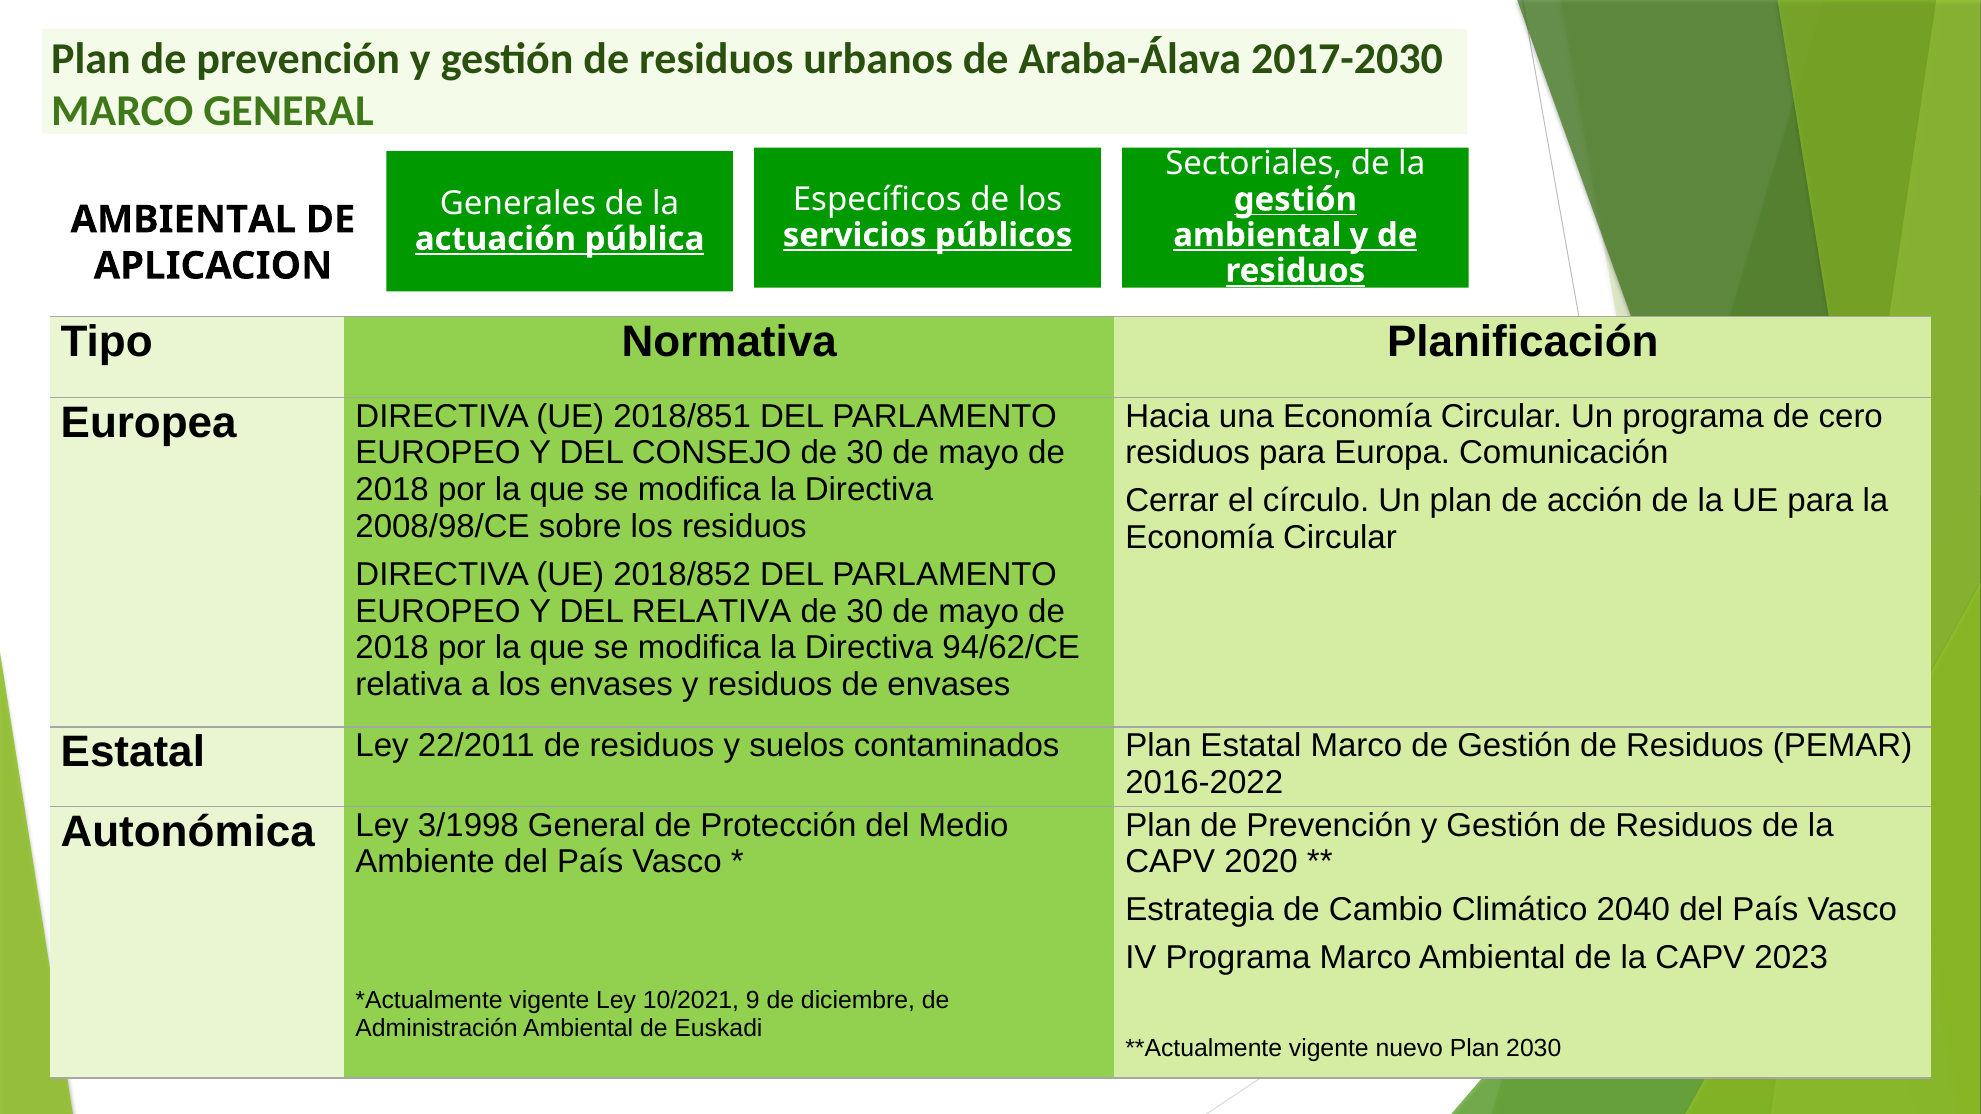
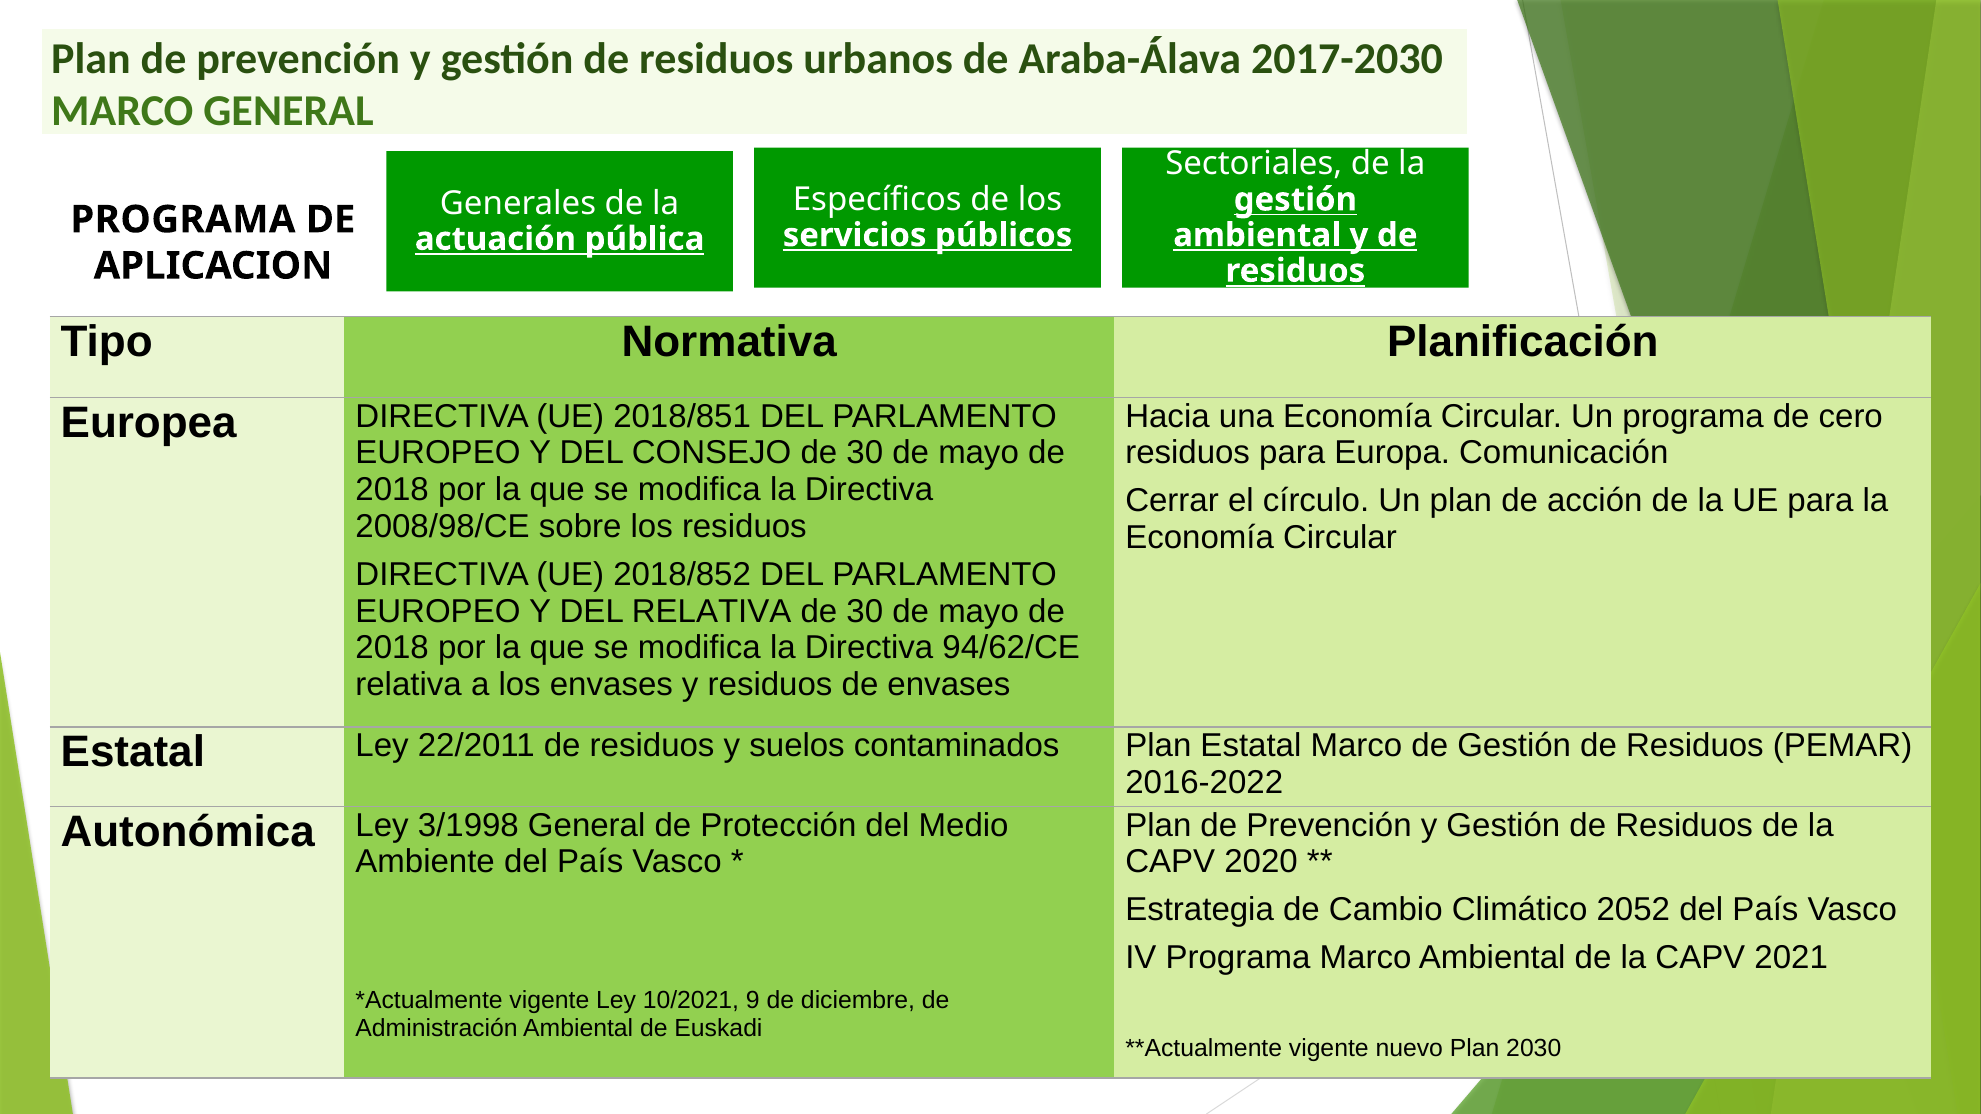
AMBIENTAL at (183, 220): AMBIENTAL -> PROGRAMA
2040: 2040 -> 2052
2023: 2023 -> 2021
